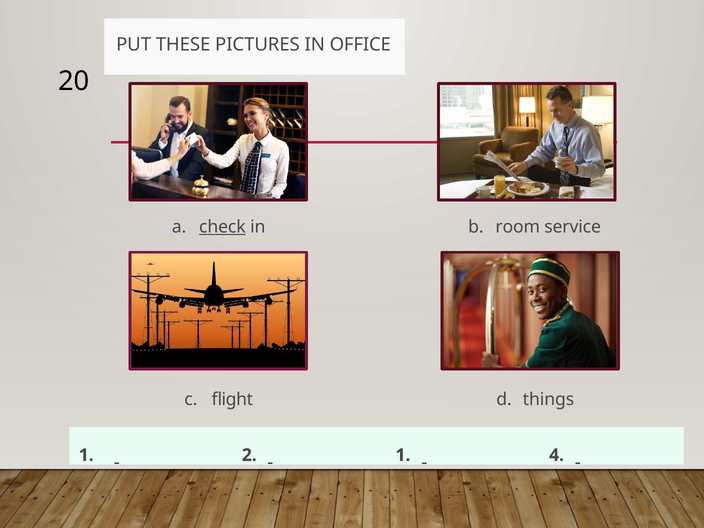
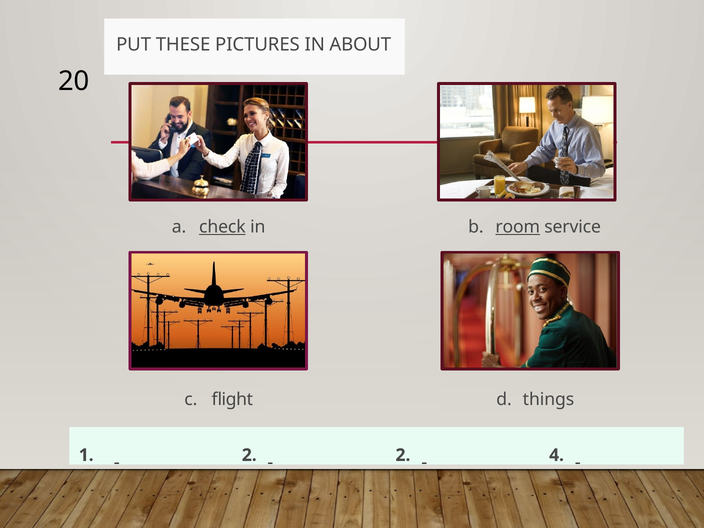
OFFICE: OFFICE -> ABOUT
room underline: none -> present
2 1: 1 -> 2
